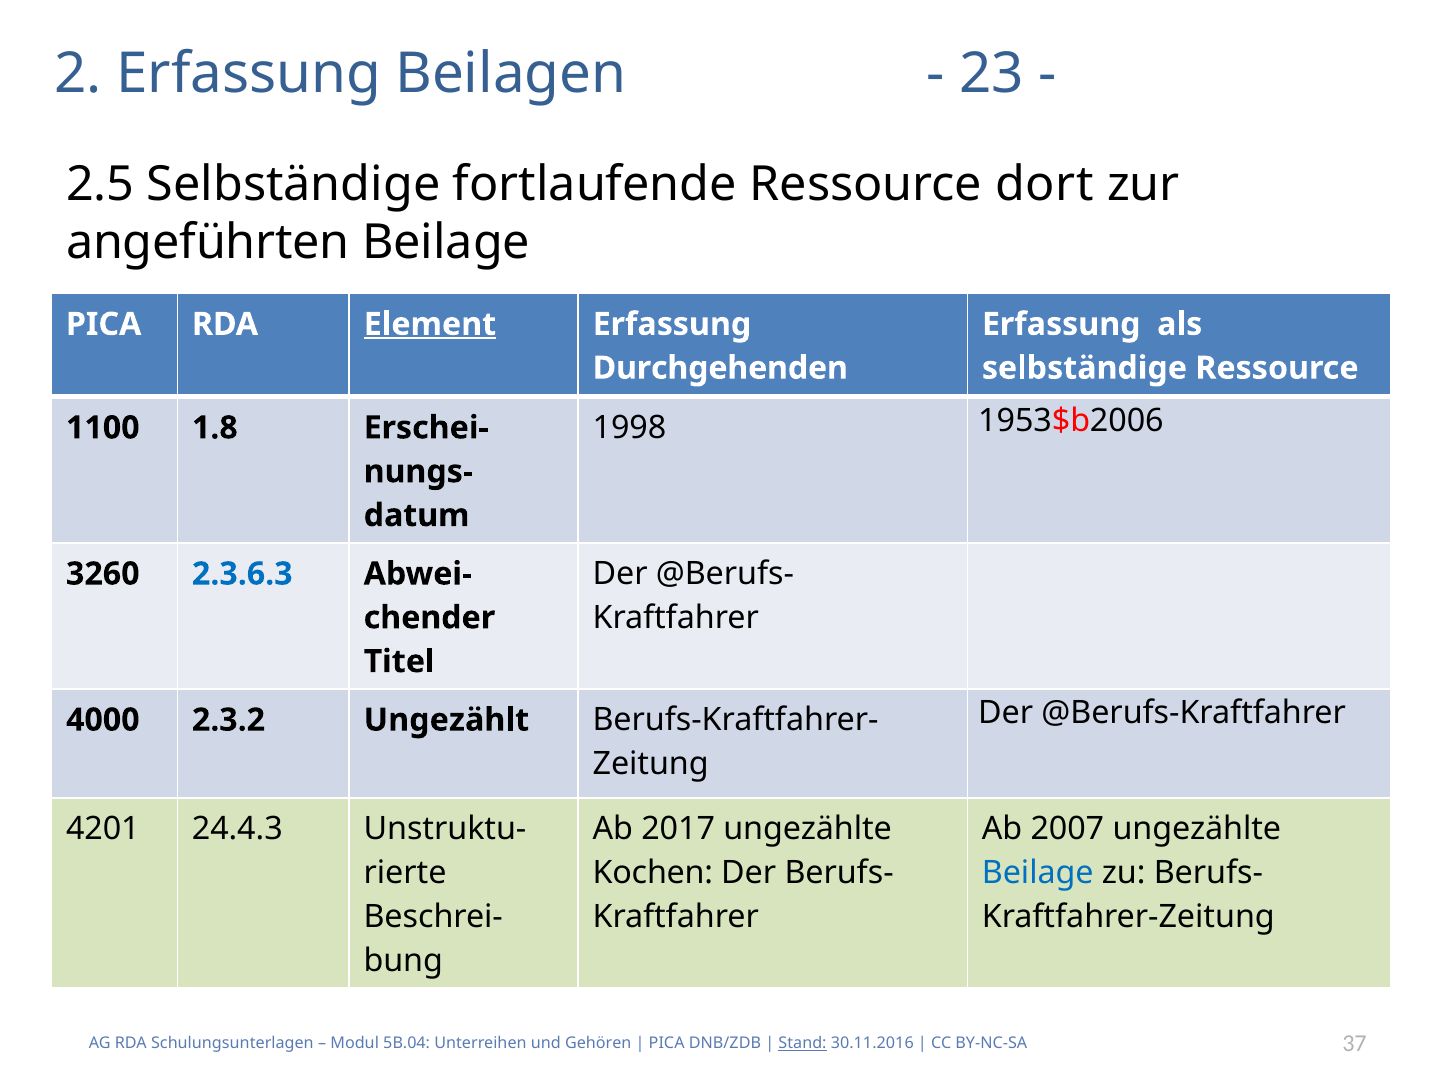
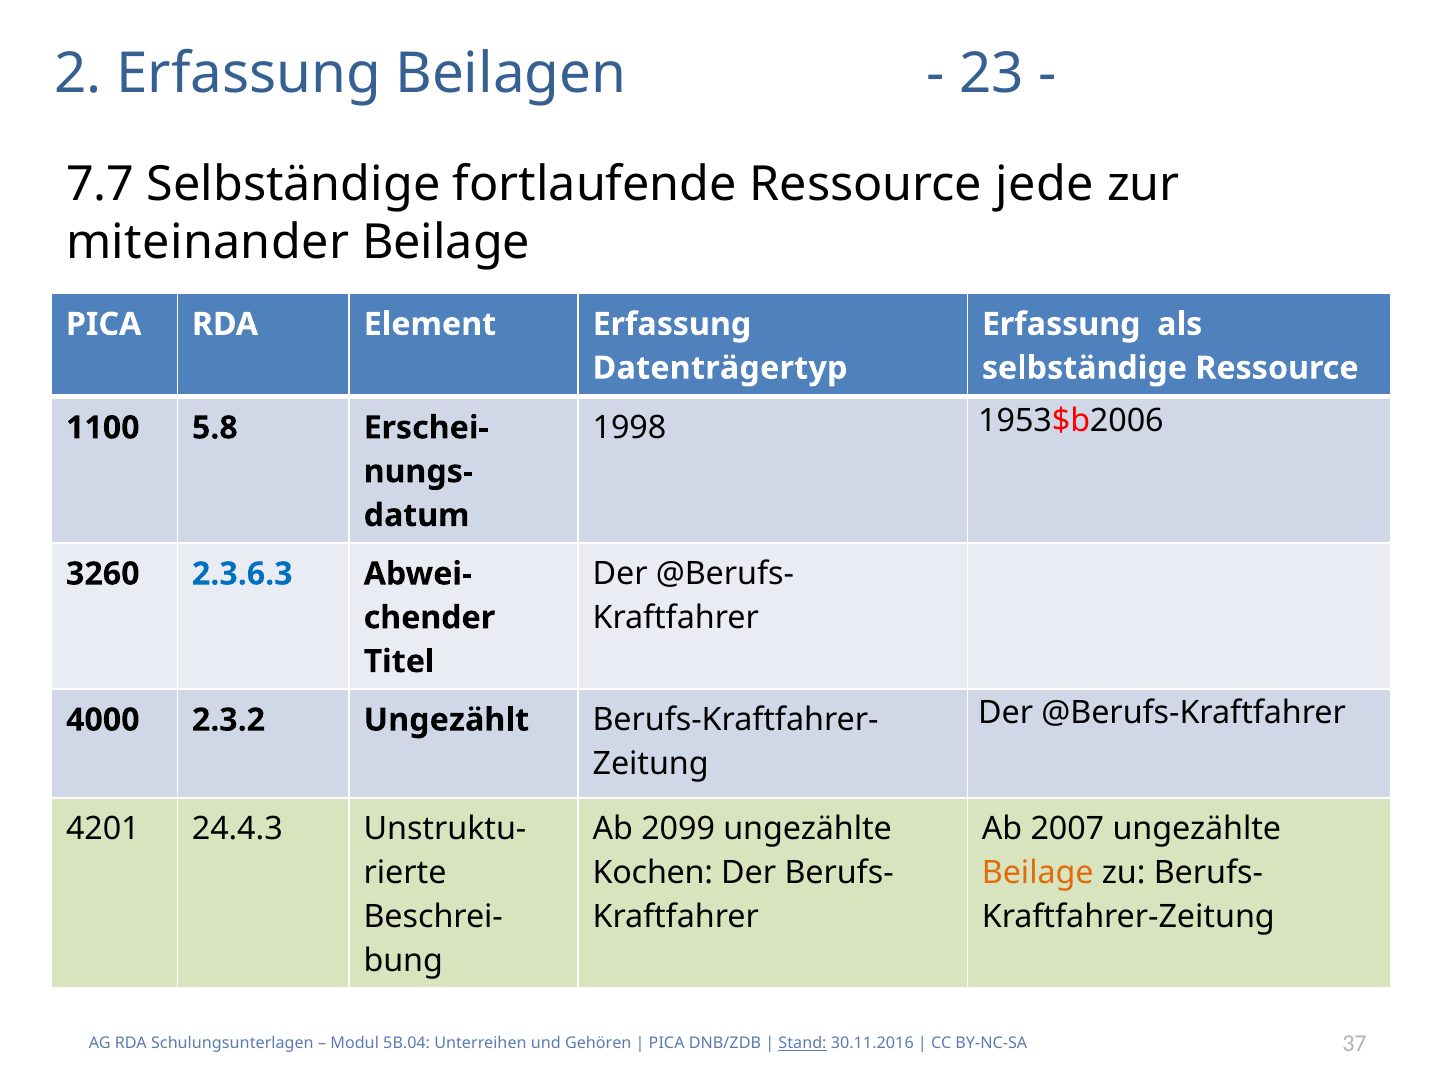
2.5: 2.5 -> 7.7
dort: dort -> jede
angeführten: angeführten -> miteinander
Element underline: present -> none
Durchgehenden: Durchgehenden -> Datenträgertyp
1.8: 1.8 -> 5.8
2017: 2017 -> 2099
Beilage at (1038, 873) colour: blue -> orange
